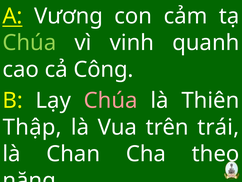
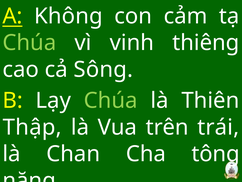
Vương: Vương -> Không
quanh: quanh -> thiêng
Công: Công -> Sông
Chúa at (111, 100) colour: pink -> light green
theo: theo -> tông
